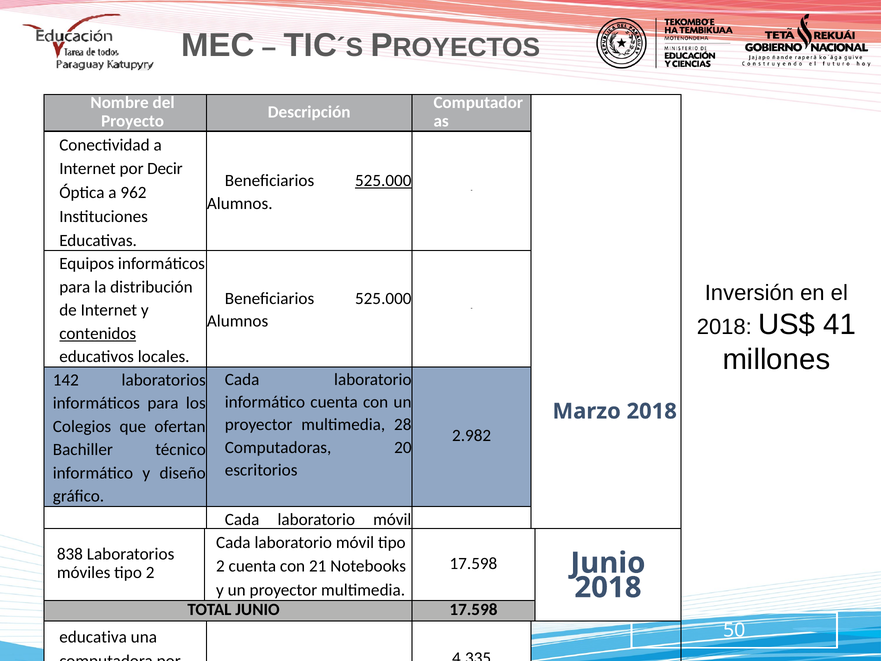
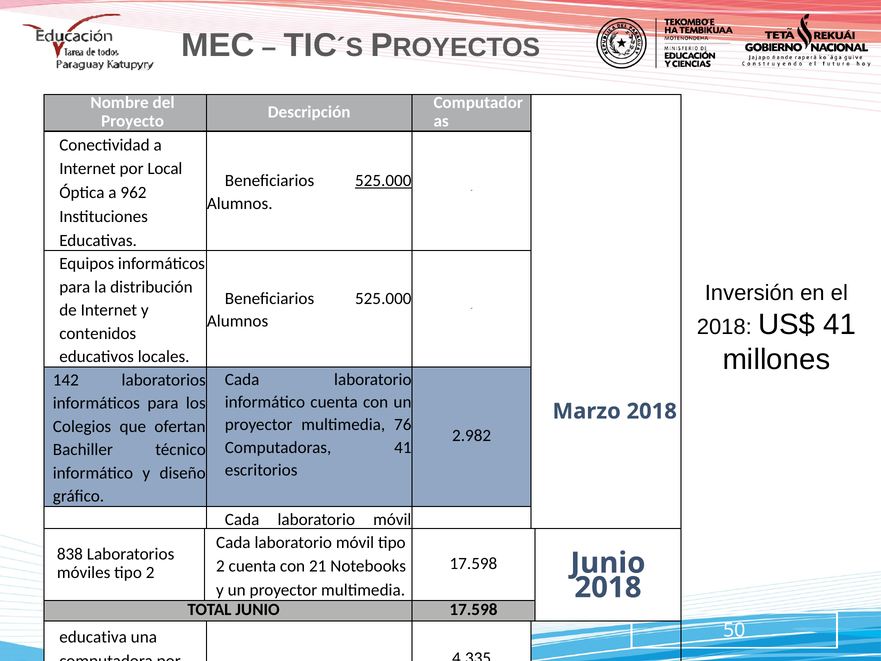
Decir: Decir -> Local
contenidos underline: present -> none
28: 28 -> 76
Computadoras 20: 20 -> 41
